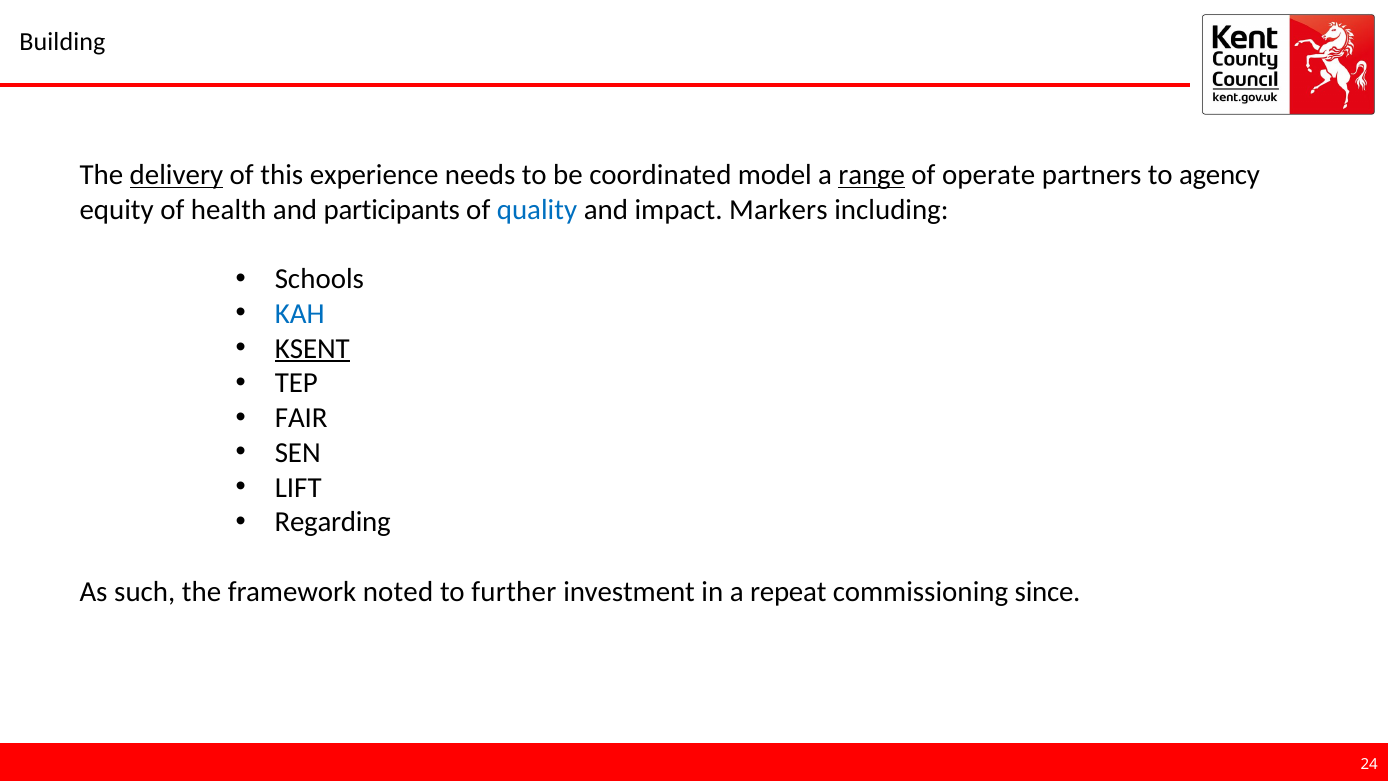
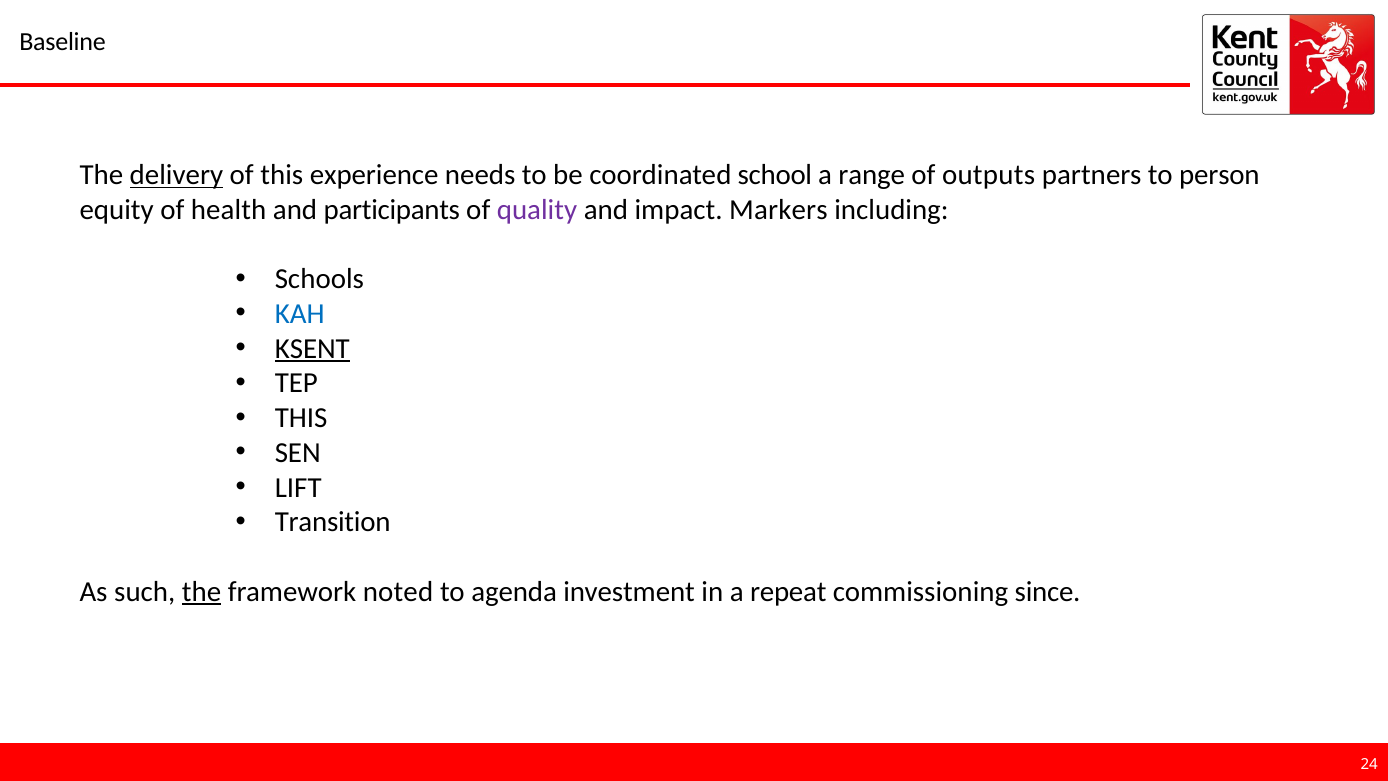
Building: Building -> Baseline
model: model -> school
range underline: present -> none
operate: operate -> outputs
agency: agency -> person
quality colour: blue -> purple
FAIR at (301, 418): FAIR -> THIS
Regarding: Regarding -> Transition
the at (202, 592) underline: none -> present
further: further -> agenda
